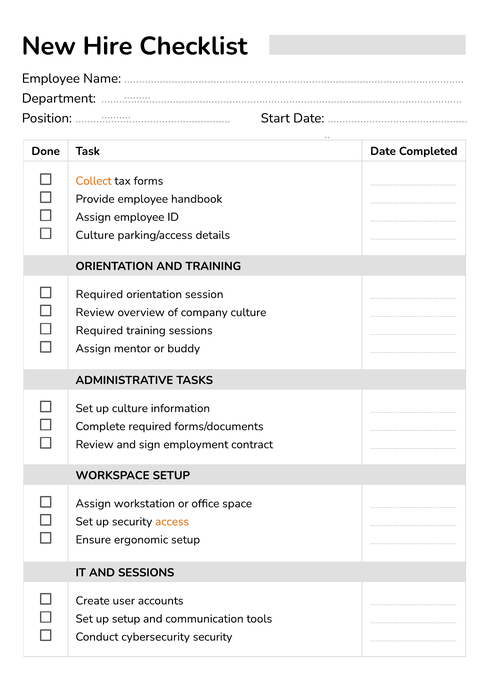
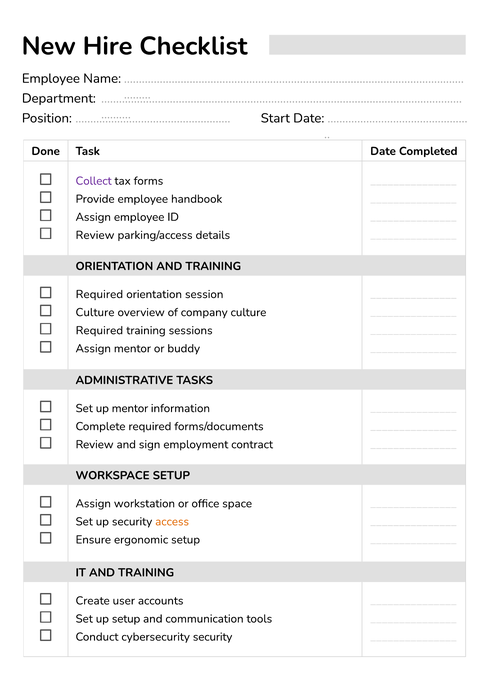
Collect colour: orange -> purple
Culture at (95, 235): Culture -> Review
Review at (95, 312): Review -> Culture
up culture: culture -> mentor
IT AND SESSIONS: SESSIONS -> TRAINING
